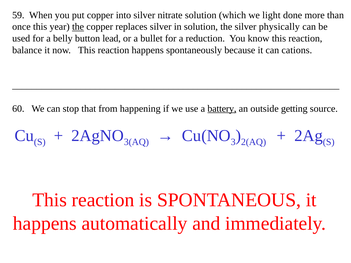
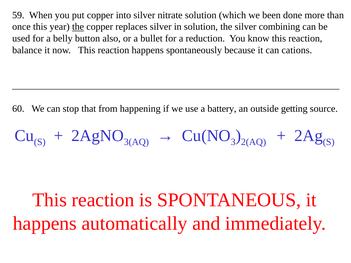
light: light -> been
physically: physically -> combining
lead: lead -> also
battery underline: present -> none
